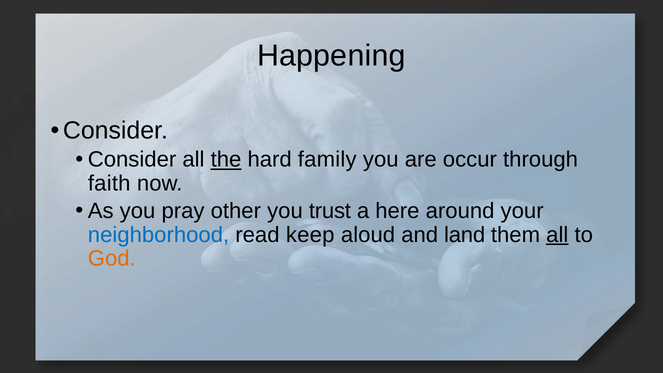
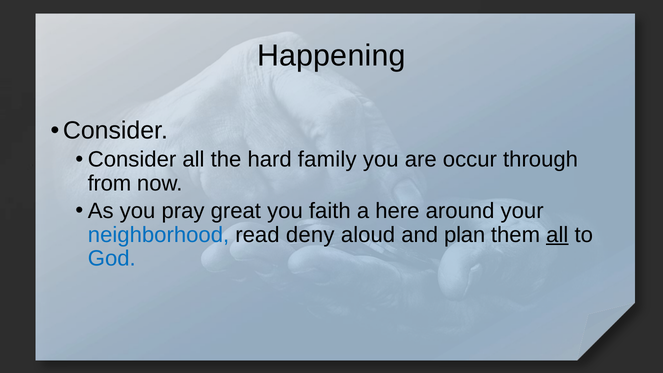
the underline: present -> none
faith: faith -> from
other: other -> great
trust: trust -> faith
keep: keep -> deny
land: land -> plan
God colour: orange -> blue
